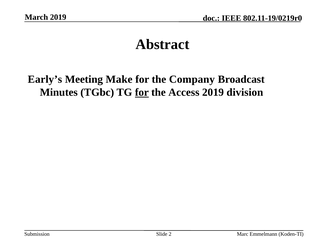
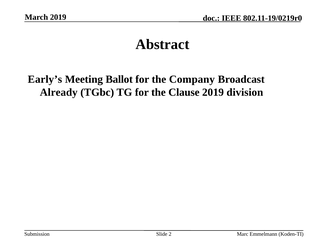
Make: Make -> Ballot
Minutes: Minutes -> Already
for at (142, 92) underline: present -> none
Access: Access -> Clause
